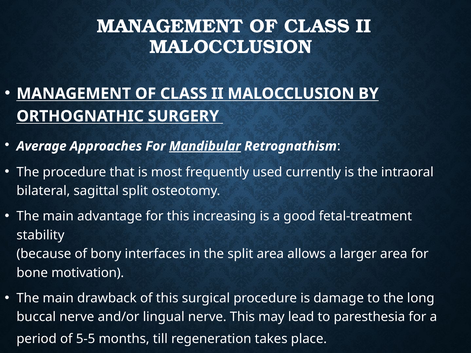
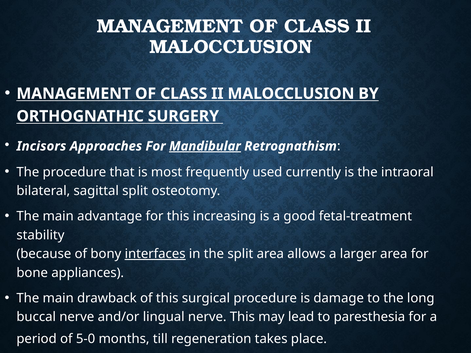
Average: Average -> Incisors
interfaces underline: none -> present
motivation: motivation -> appliances
5-5: 5-5 -> 5-0
